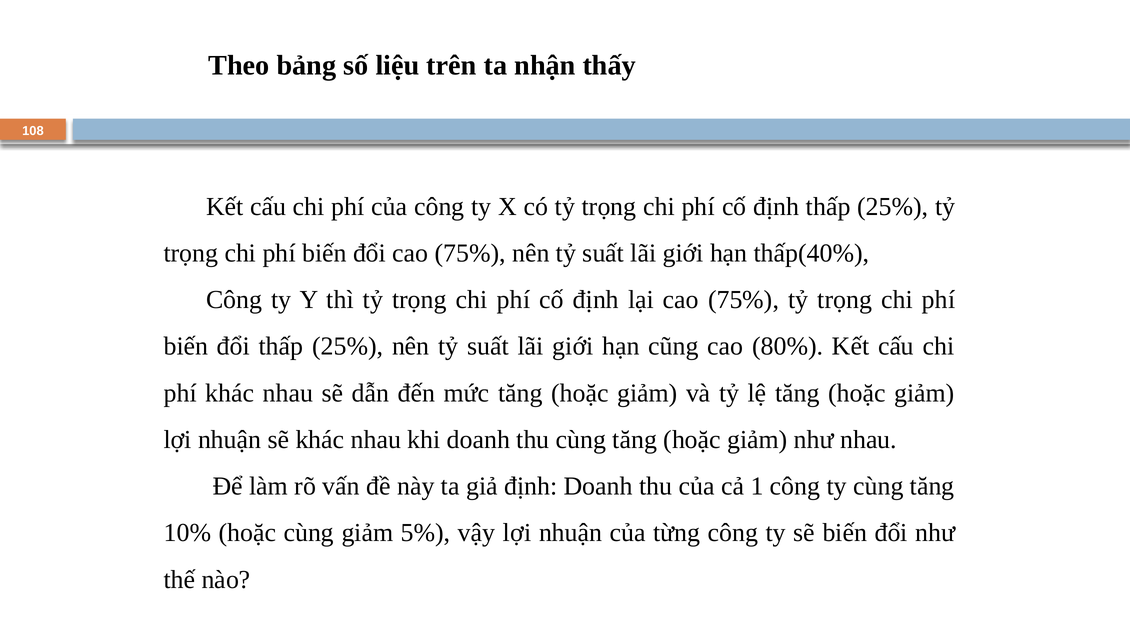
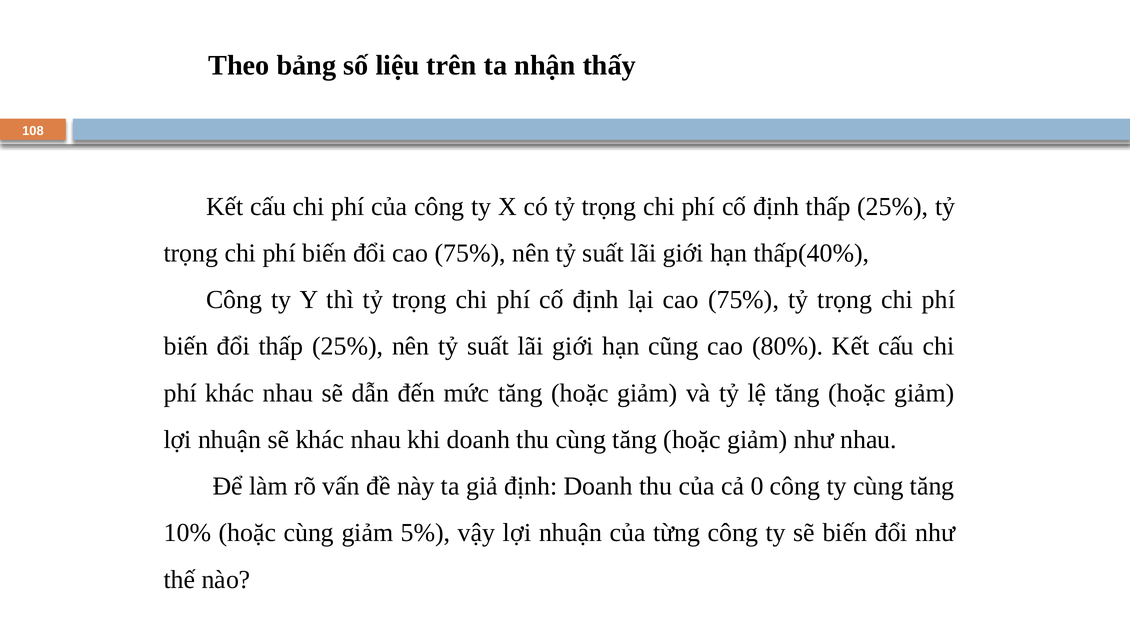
1: 1 -> 0
